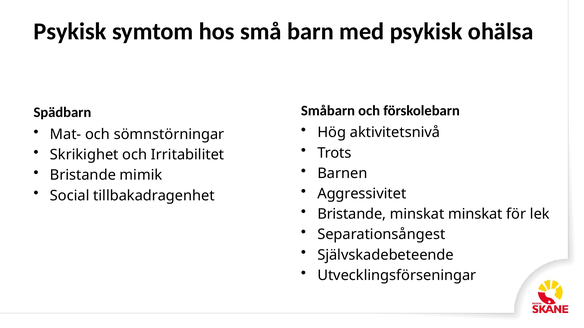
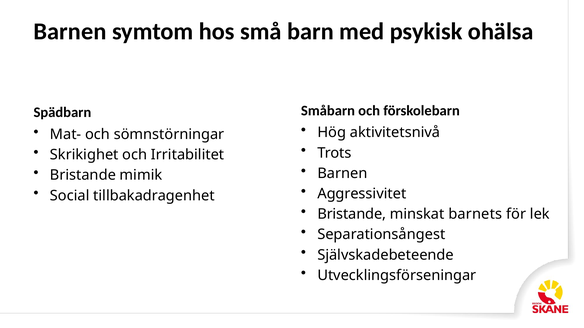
Psykisk at (70, 32): Psykisk -> Barnen
minskat minskat: minskat -> barnets
